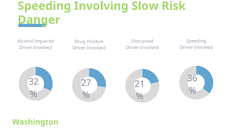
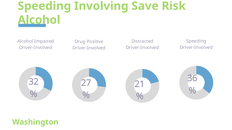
Slow: Slow -> Save
Danger at (39, 20): Danger -> Alcohol
